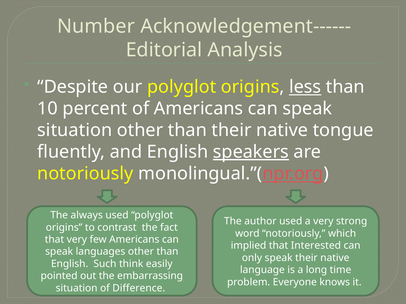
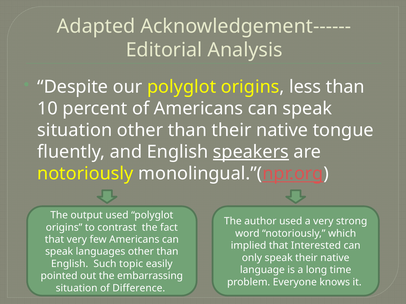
Number: Number -> Adapted
less underline: present -> none
always: always -> output
think: think -> topic
